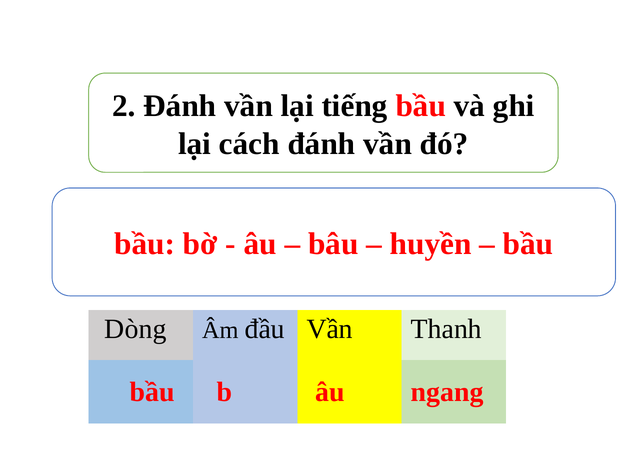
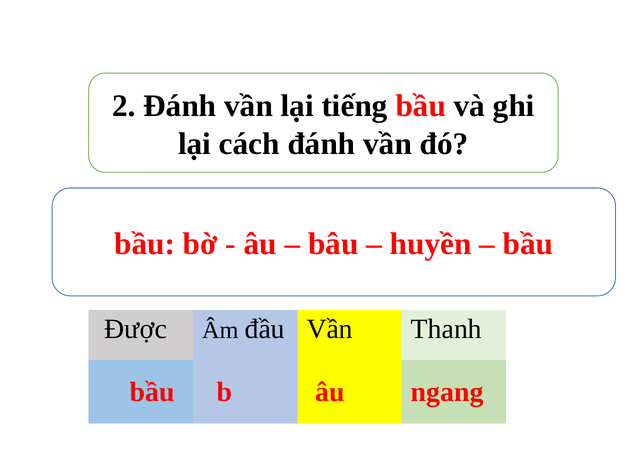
Dòng: Dòng -> Được
